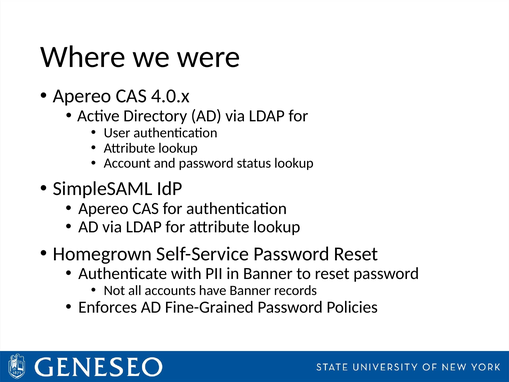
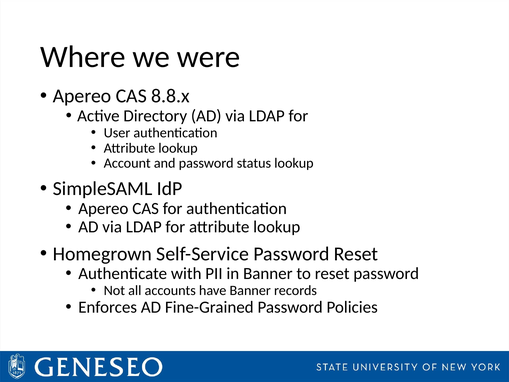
4.0.x: 4.0.x -> 8.8.x
